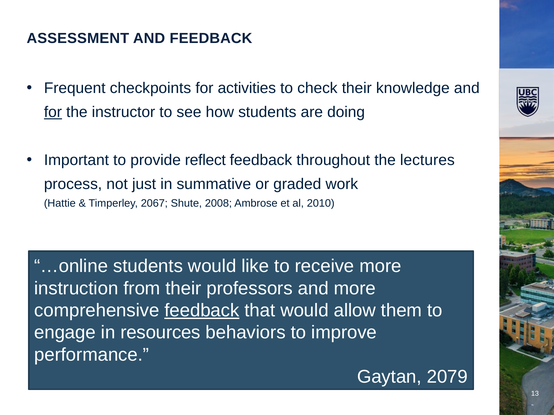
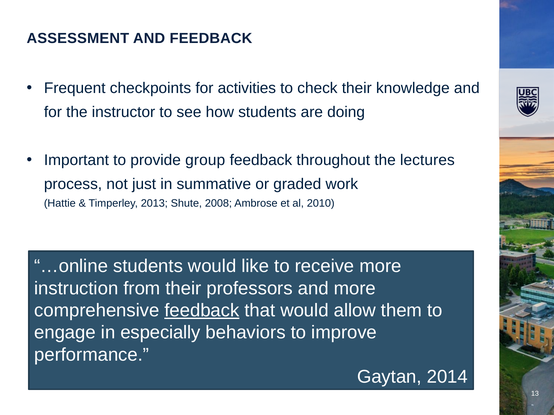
for at (53, 112) underline: present -> none
reflect: reflect -> group
2067: 2067 -> 2013
resources: resources -> especially
2079: 2079 -> 2014
